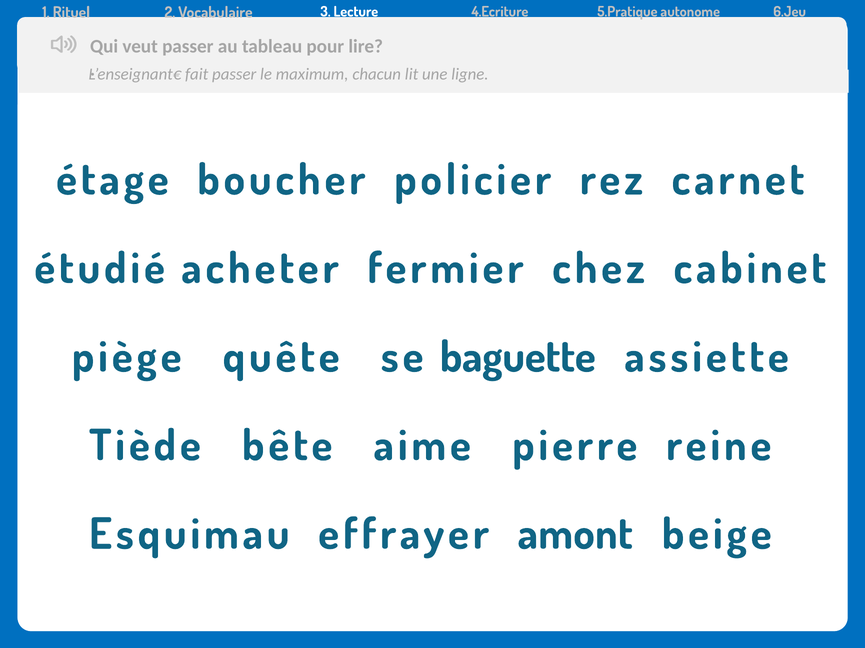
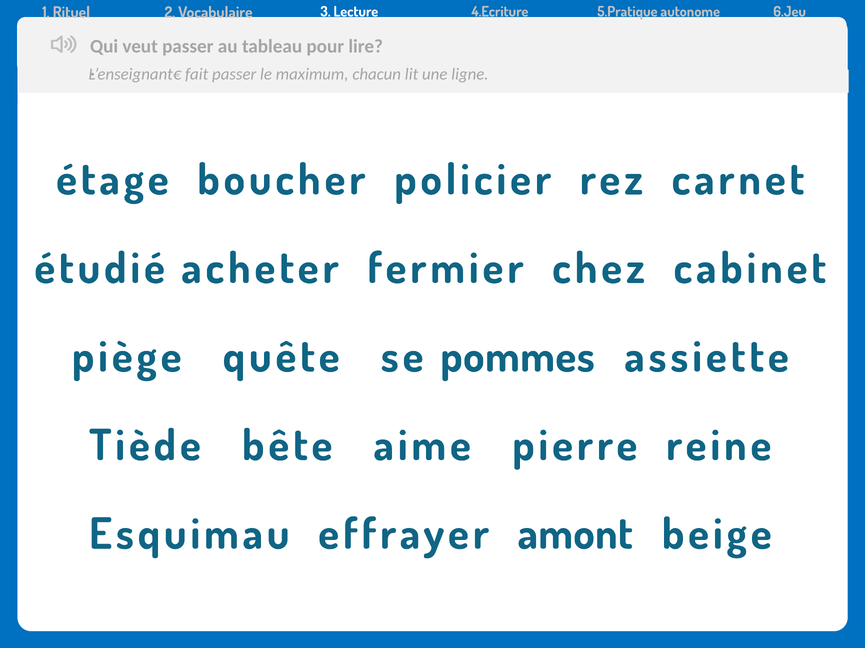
baguette: baguette -> pommes
